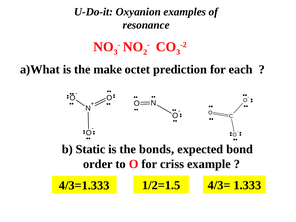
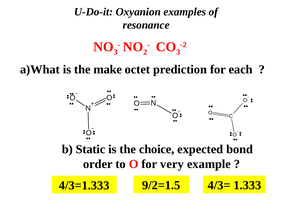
bonds: bonds -> choice
criss: criss -> very
1/2=1.5: 1/2=1.5 -> 9/2=1.5
